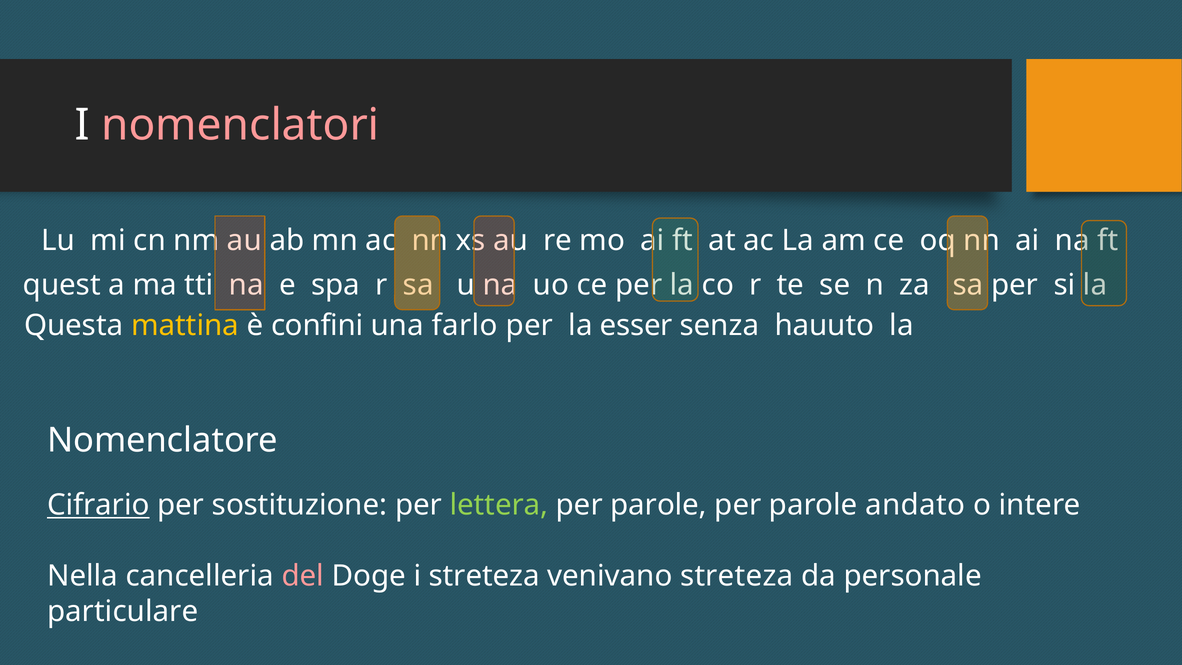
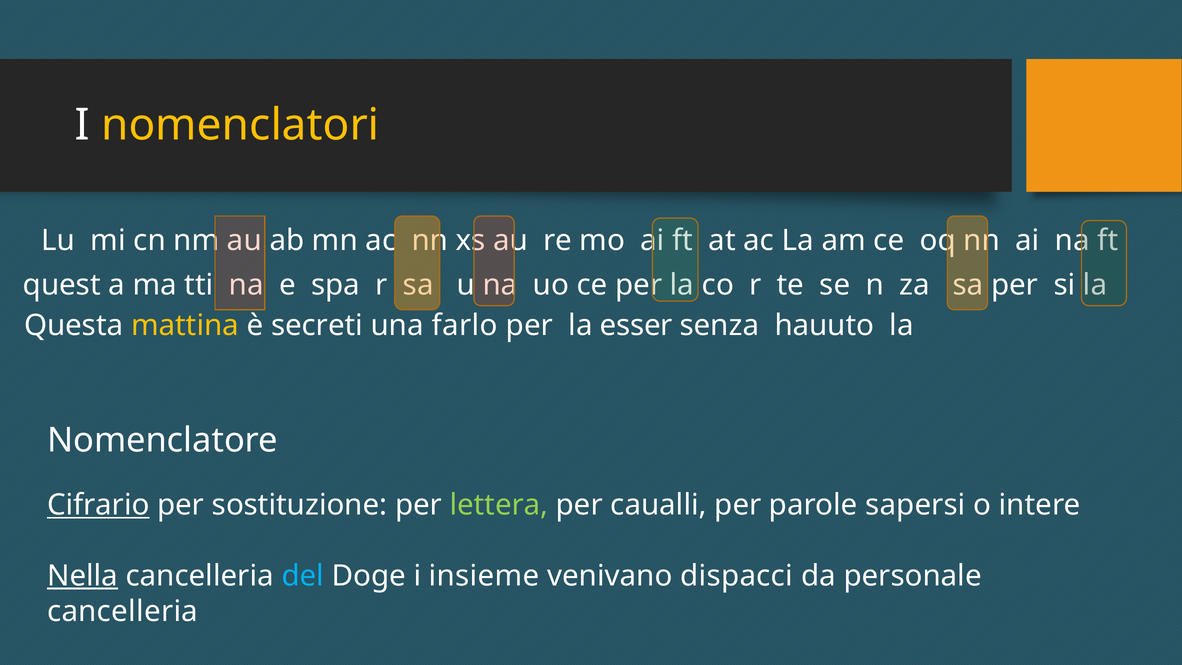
nomenclatori colour: pink -> yellow
confini: confini -> secreti
parole at (659, 505): parole -> caualli
andato: andato -> sapersi
Nella underline: none -> present
del colour: pink -> light blue
i streteza: streteza -> insieme
venivano streteza: streteza -> dispacci
particulare at (123, 611): particulare -> cancelleria
